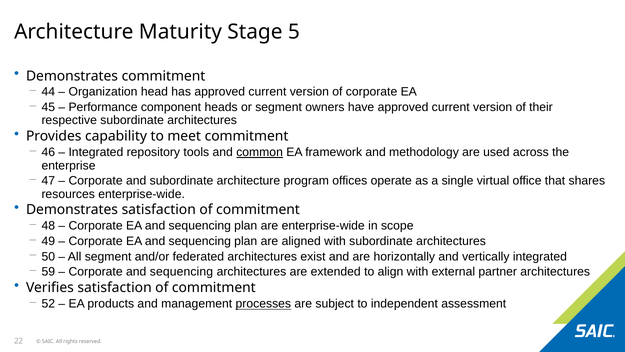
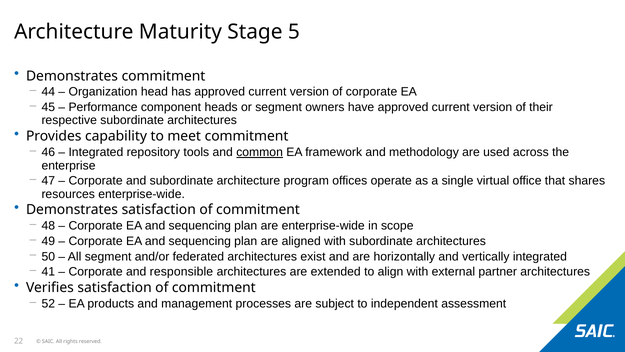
59: 59 -> 41
Corporate and sequencing: sequencing -> responsible
processes underline: present -> none
